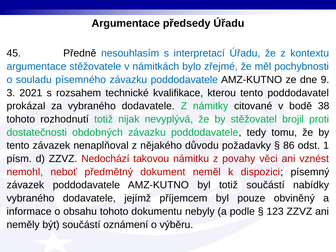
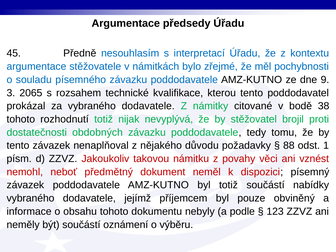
2021: 2021 -> 2065
86: 86 -> 88
Nedochází: Nedochází -> Jakoukoliv
